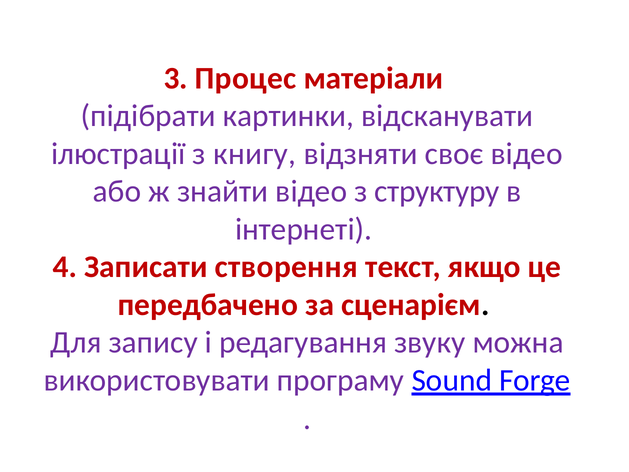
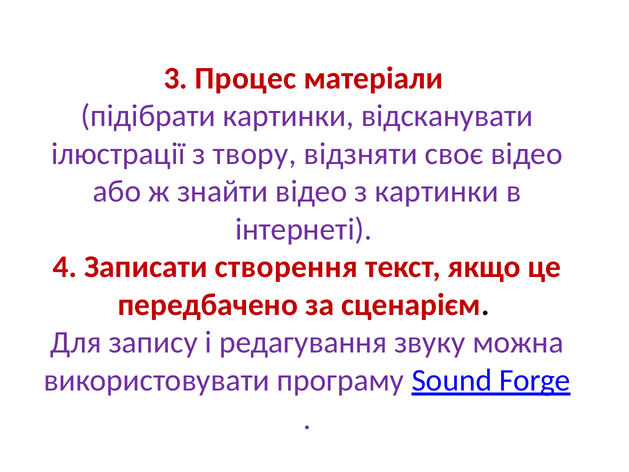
книгу: книгу -> твору
з структуру: структуру -> картинки
